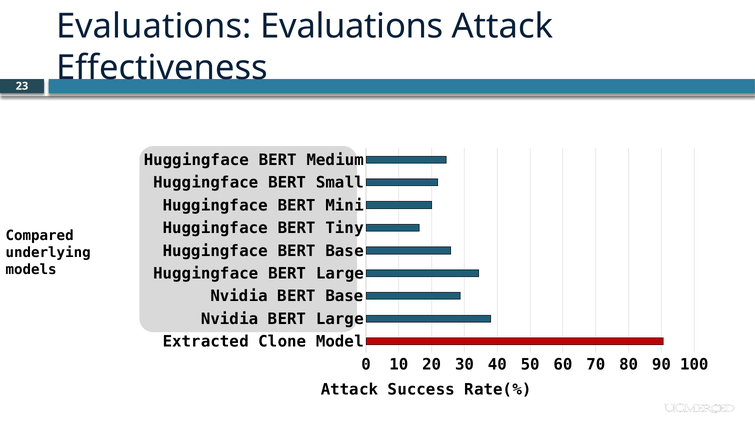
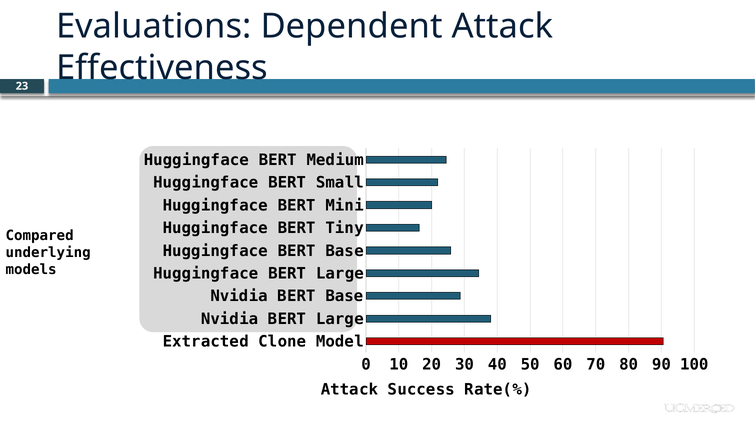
Evaluations Evaluations: Evaluations -> Dependent
